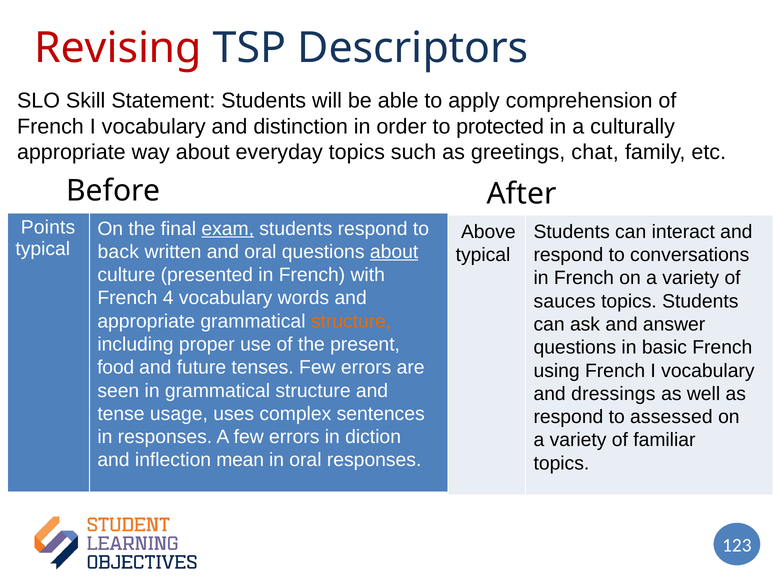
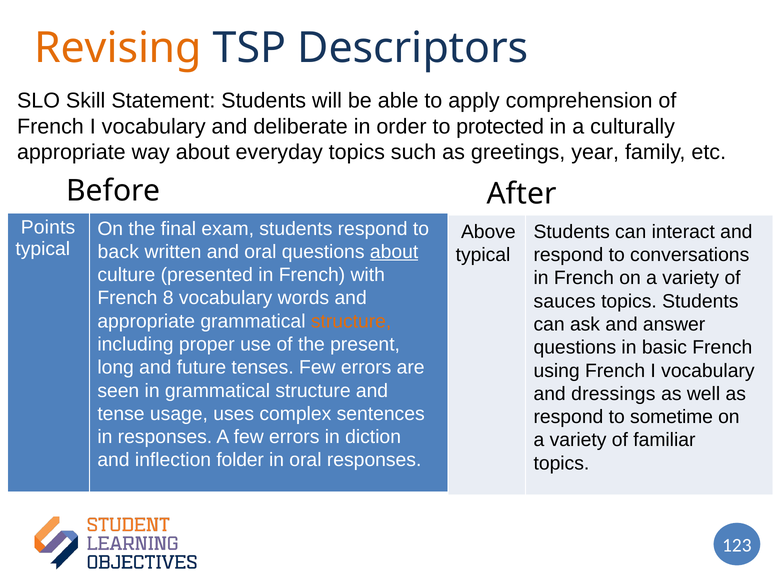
Revising colour: red -> orange
distinction: distinction -> deliberate
chat: chat -> year
exam underline: present -> none
4: 4 -> 8
food: food -> long
assessed: assessed -> sometime
mean: mean -> folder
